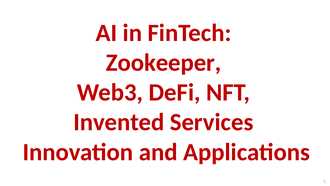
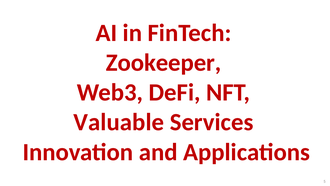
Invented: Invented -> Valuable
